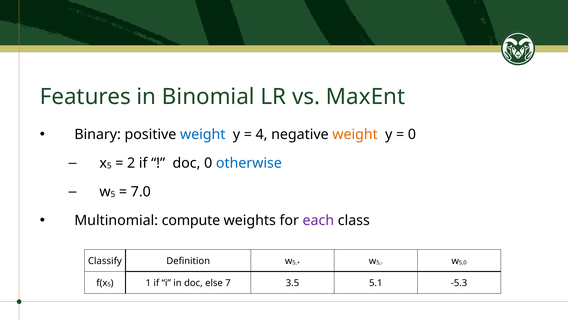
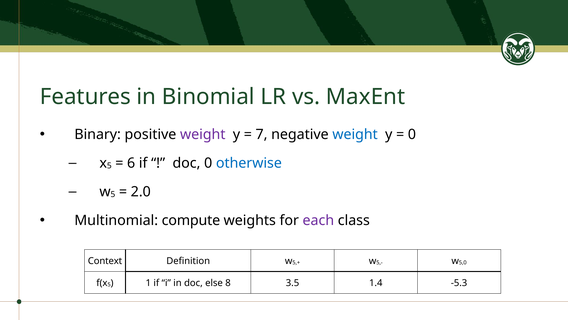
weight at (203, 134) colour: blue -> purple
4: 4 -> 7
weight at (355, 134) colour: orange -> blue
2: 2 -> 6
7.0: 7.0 -> 2.0
Classify: Classify -> Context
7: 7 -> 8
5.1: 5.1 -> 1.4
